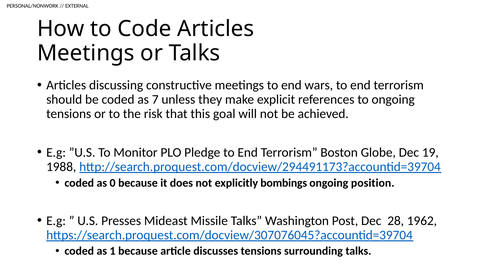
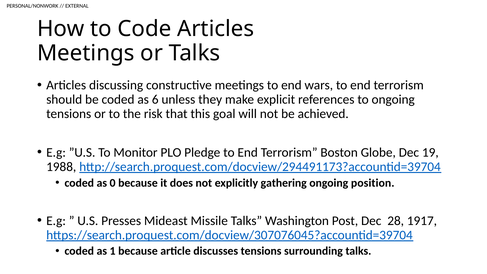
7: 7 -> 6
bombings: bombings -> gathering
1962: 1962 -> 1917
